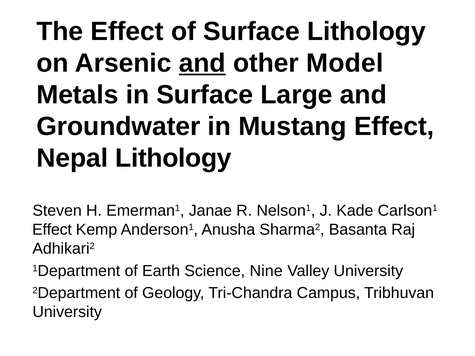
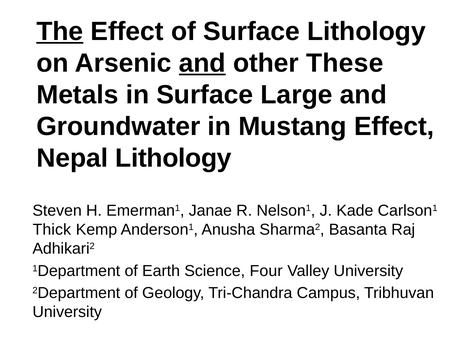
The underline: none -> present
Model: Model -> These
Effect at (52, 230): Effect -> Thick
Nine: Nine -> Four
